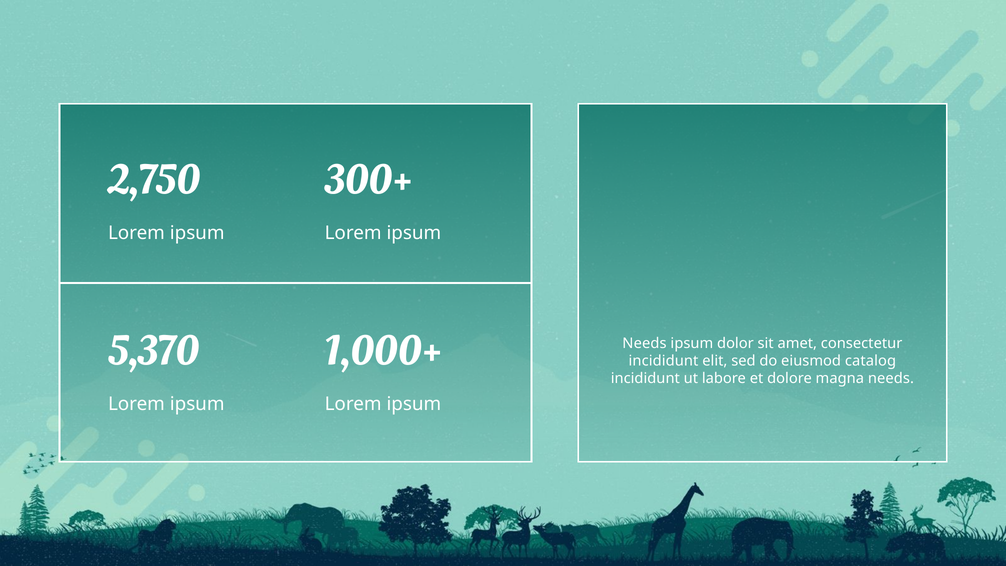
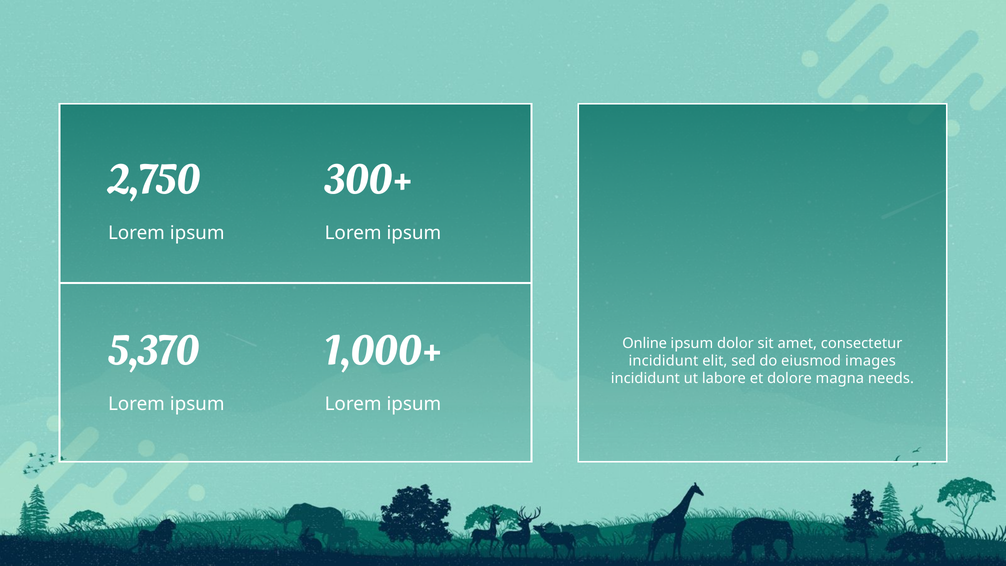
Needs at (644, 343): Needs -> Online
catalog: catalog -> images
